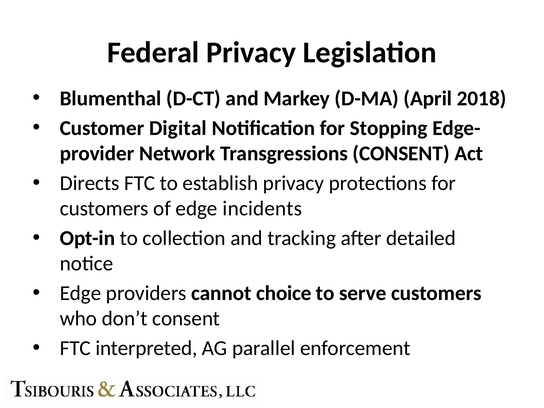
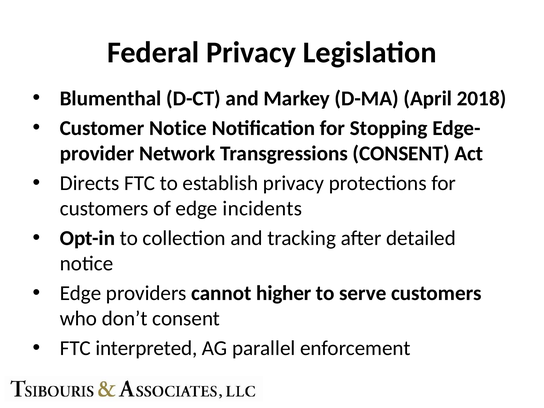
Customer Digital: Digital -> Notice
choice: choice -> higher
